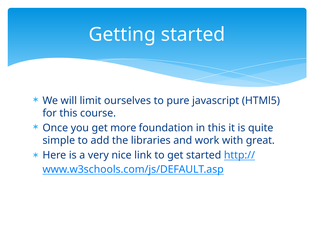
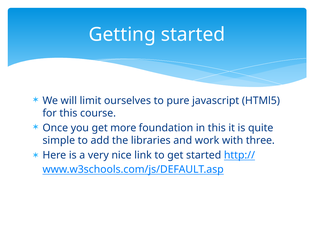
great: great -> three
